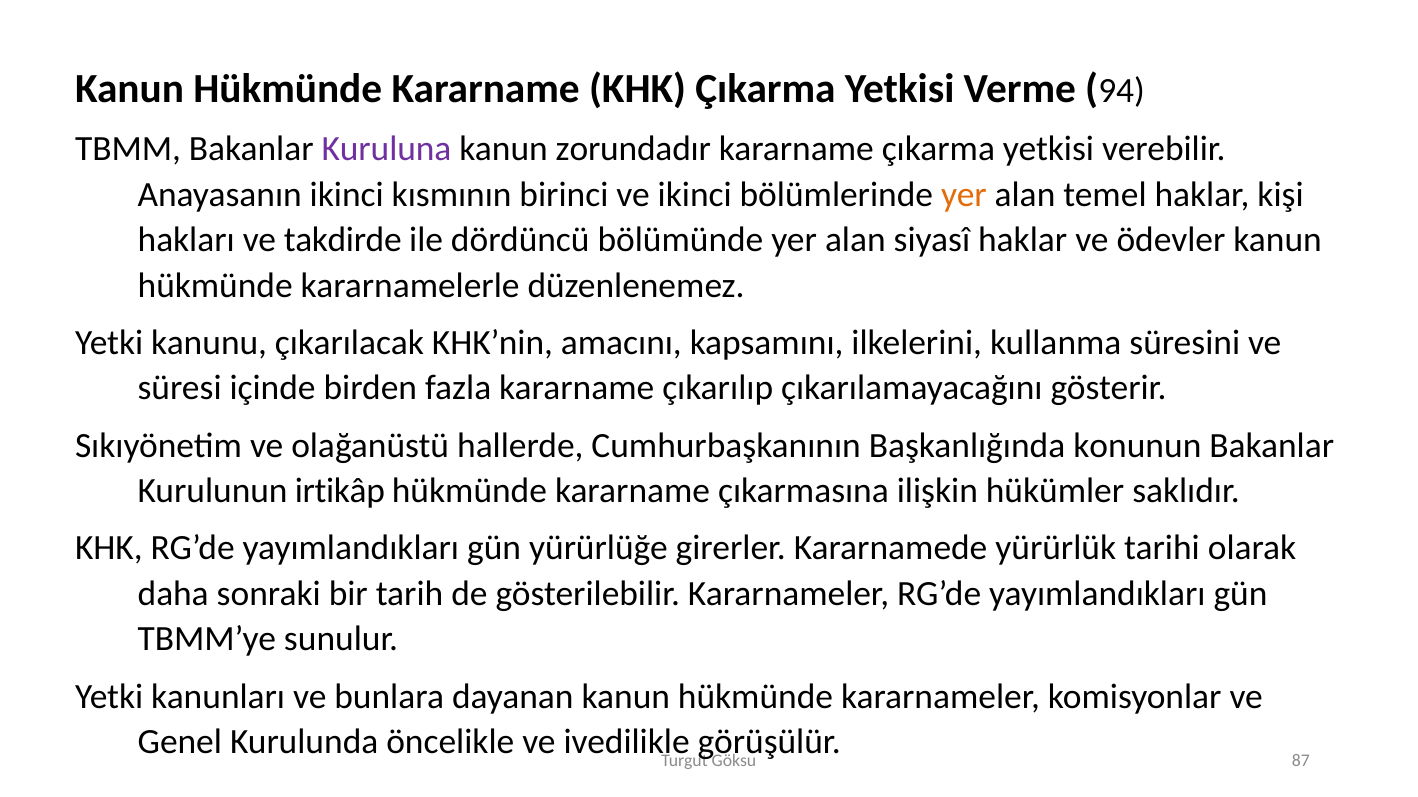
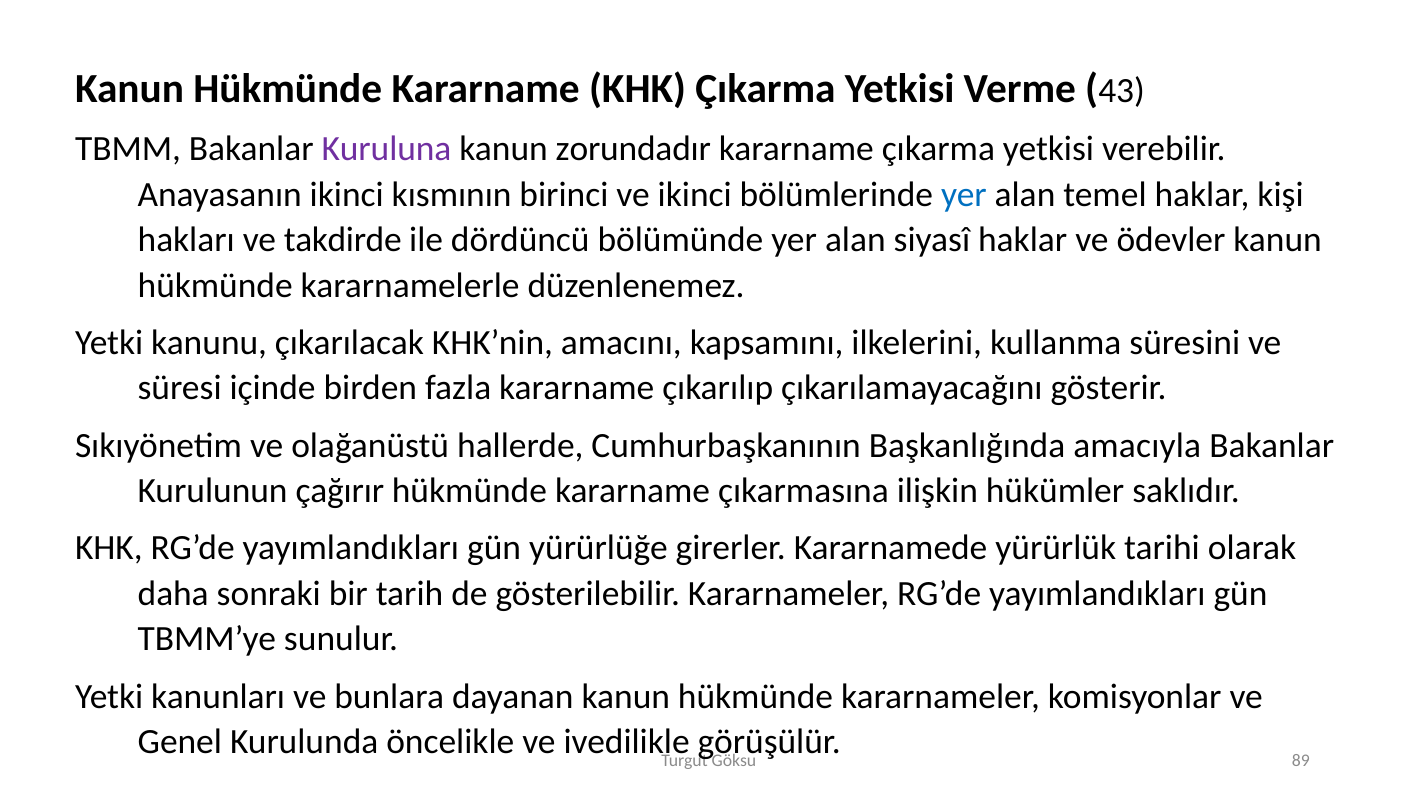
94: 94 -> 43
yer at (964, 195) colour: orange -> blue
konunun: konunun -> amacıyla
irtikâp: irtikâp -> çağırır
87: 87 -> 89
